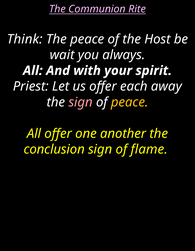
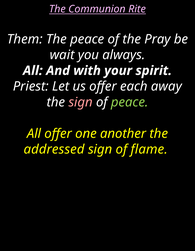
Think: Think -> Them
Host: Host -> Pray
peace at (130, 102) colour: yellow -> light green
conclusion: conclusion -> addressed
